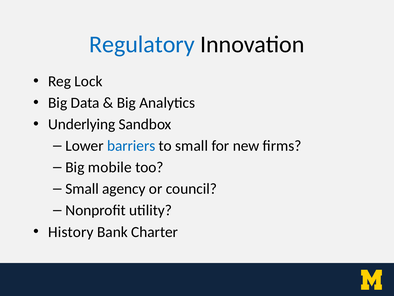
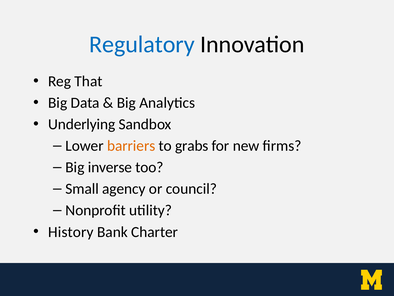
Lock: Lock -> That
barriers colour: blue -> orange
to small: small -> grabs
mobile: mobile -> inverse
